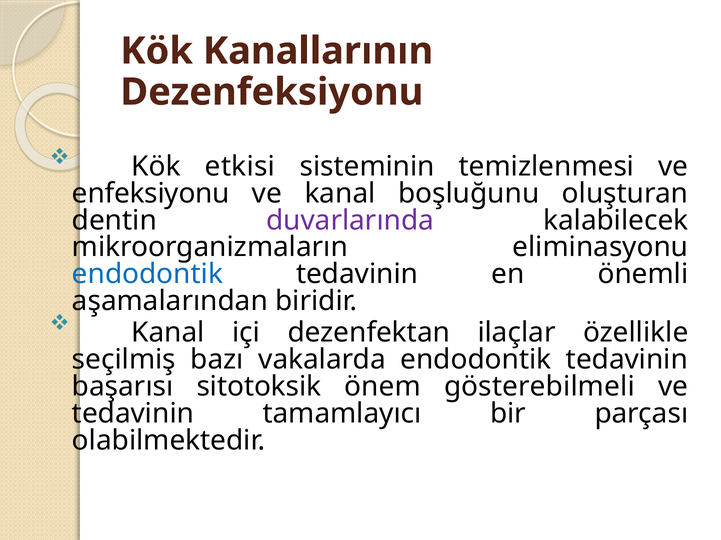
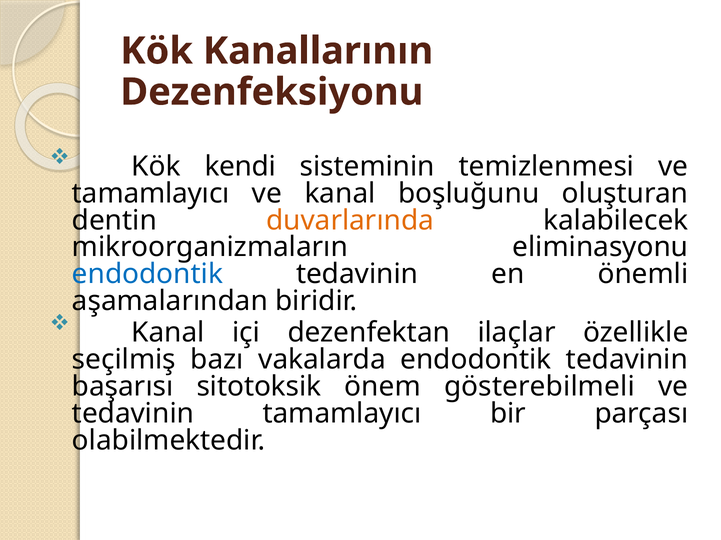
etkisi: etkisi -> kendi
enfeksiyonu at (151, 194): enfeksiyonu -> tamamlayıcı
duvarlarında colour: purple -> orange
